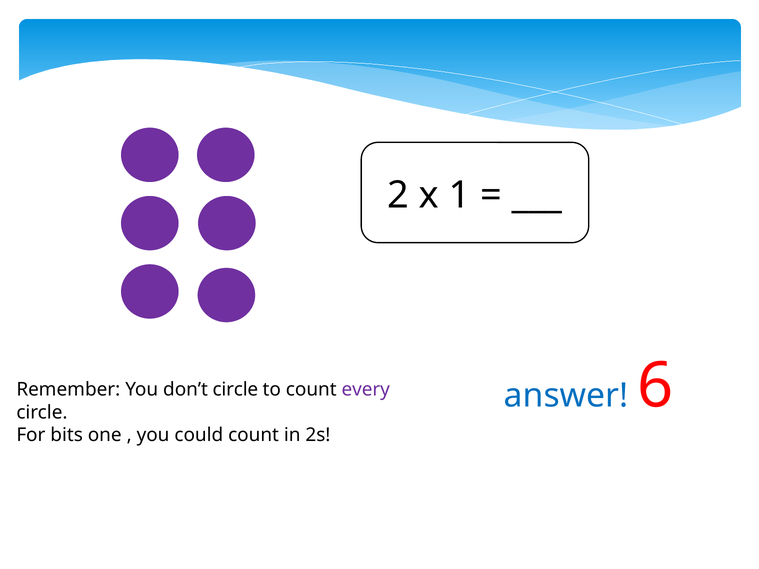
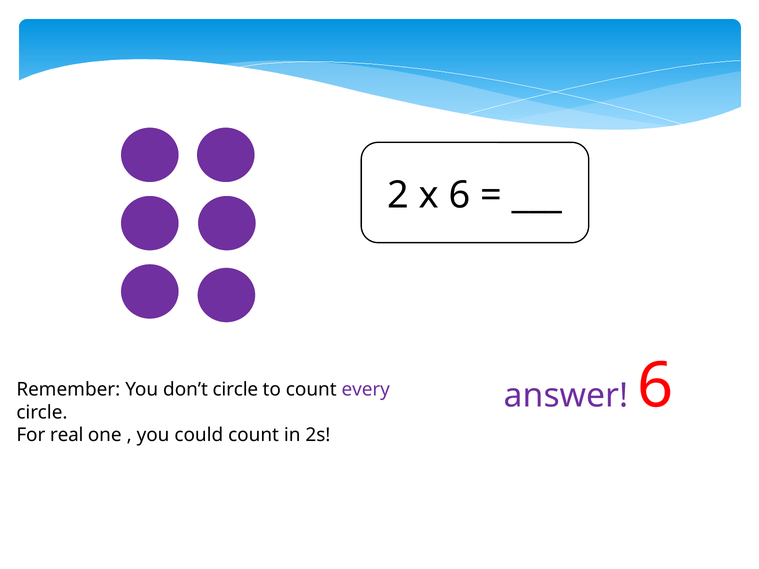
x 1: 1 -> 6
answer colour: blue -> purple
bits: bits -> real
